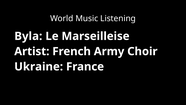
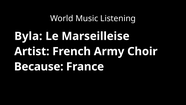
Ukraine: Ukraine -> Because
